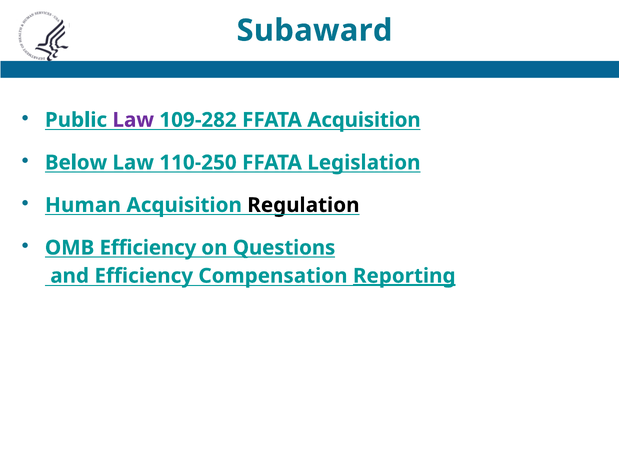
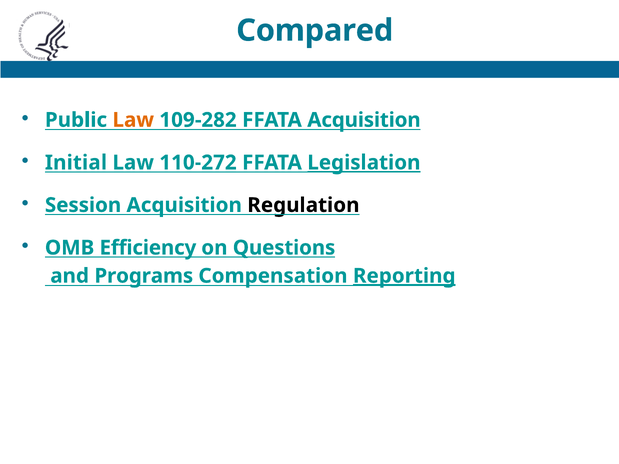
Subaward: Subaward -> Compared
Law at (133, 120) colour: purple -> orange
Below: Below -> Initial
110-250: 110-250 -> 110-272
Legislation underline: none -> present
Human: Human -> Session
and Efficiency: Efficiency -> Programs
